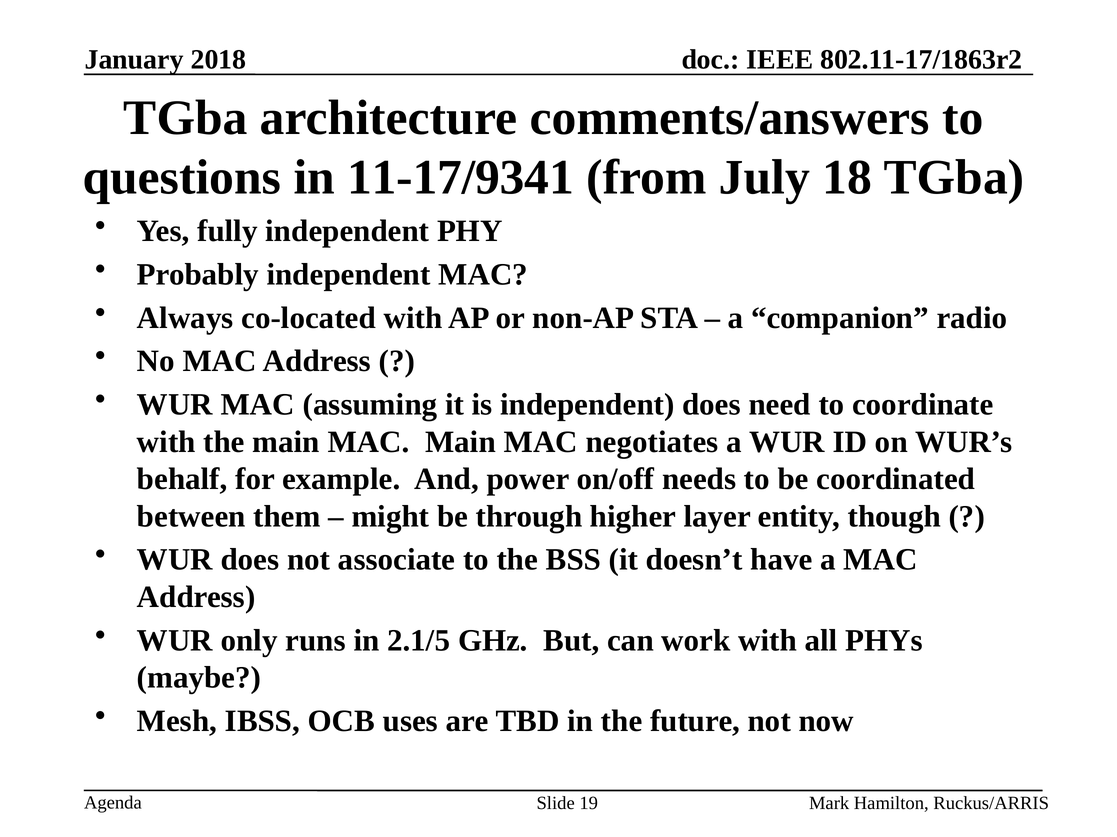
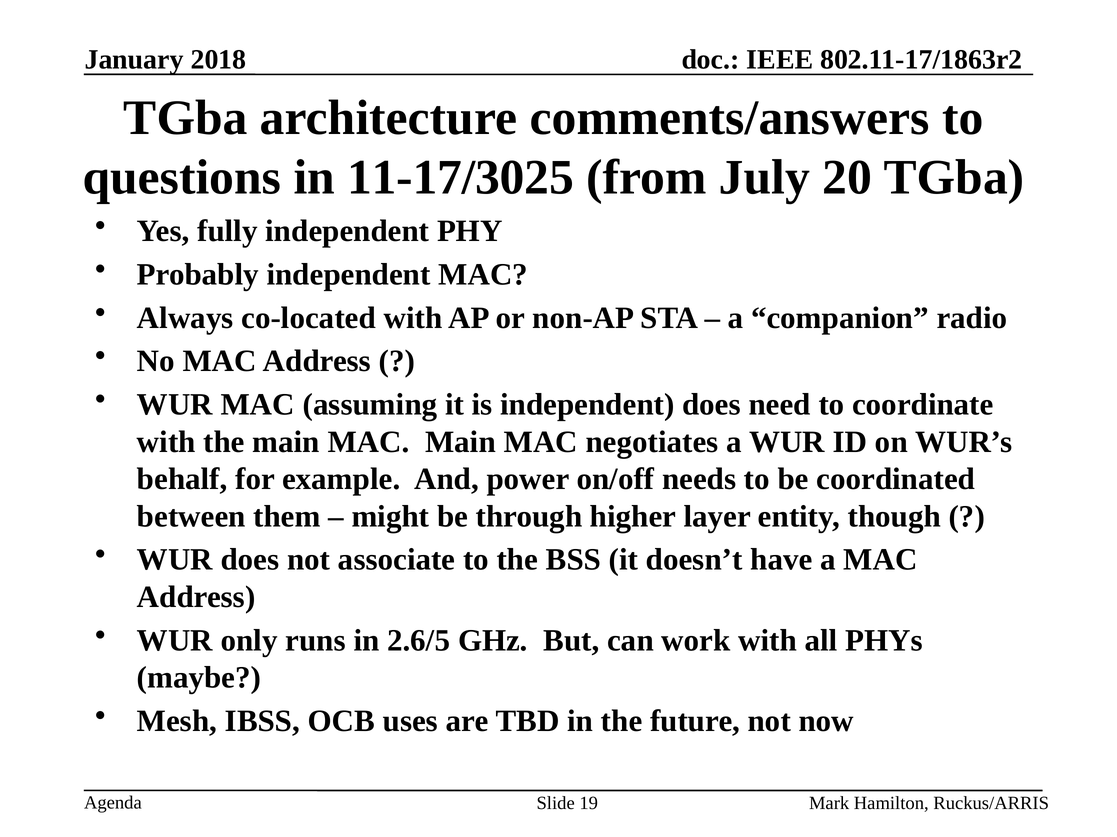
11-17/9341: 11-17/9341 -> 11-17/3025
18: 18 -> 20
2.1/5: 2.1/5 -> 2.6/5
